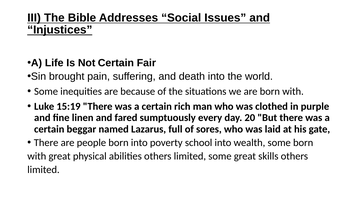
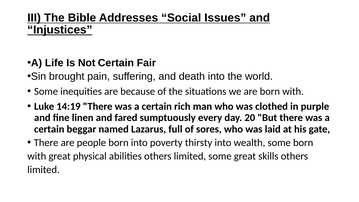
15:19: 15:19 -> 14:19
school: school -> thirsty
